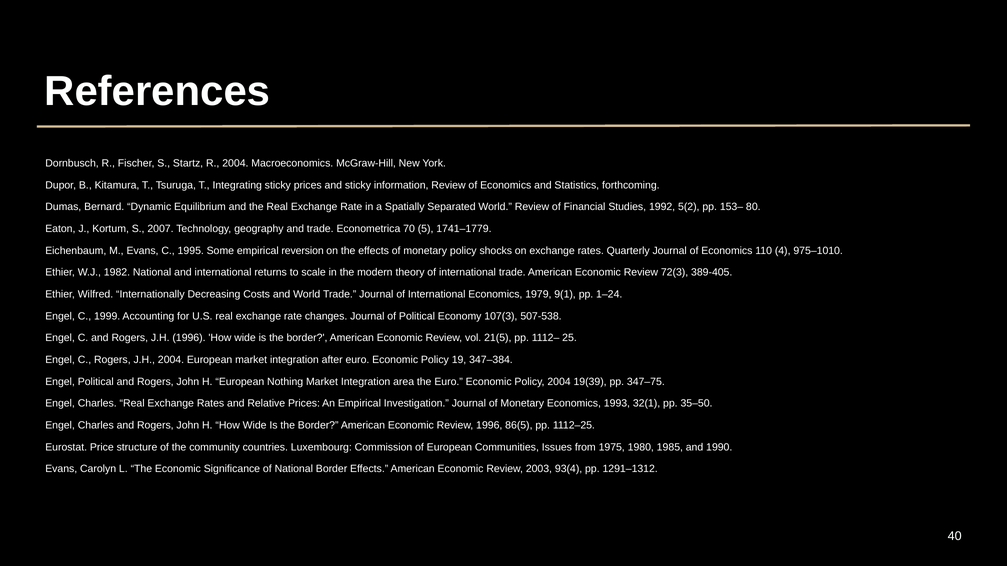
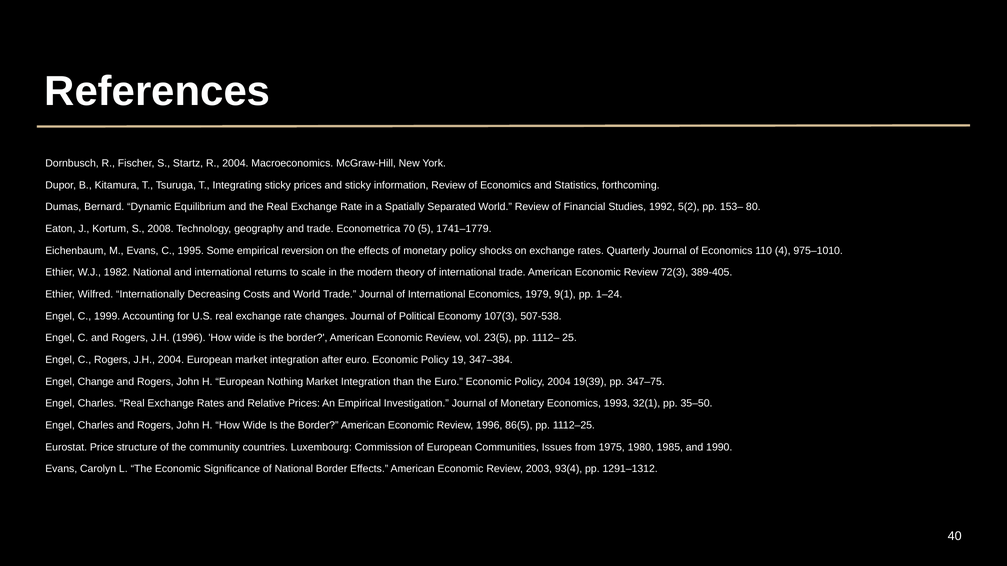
2007: 2007 -> 2008
21(5: 21(5 -> 23(5
Engel Political: Political -> Change
area: area -> than
